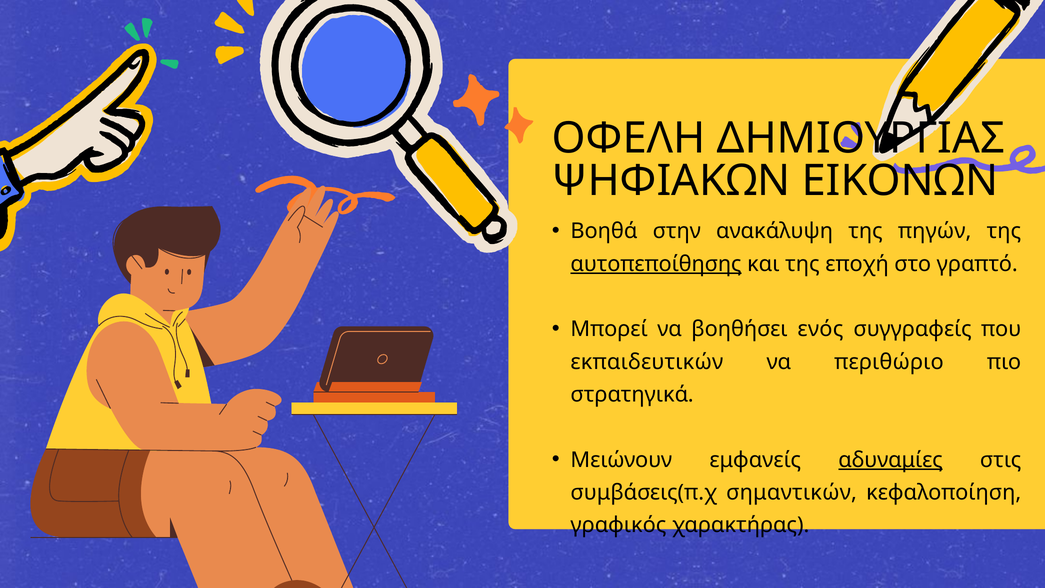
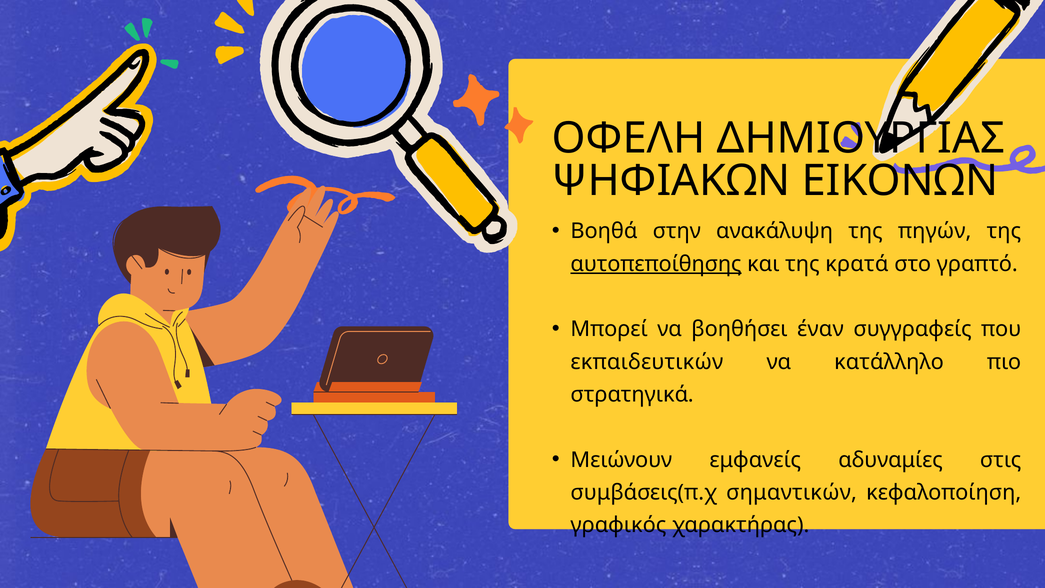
εποχή: εποχή -> κρατά
ενός: ενός -> έναν
περιθώριο: περιθώριο -> κατάλληλο
αδυναμίες underline: present -> none
